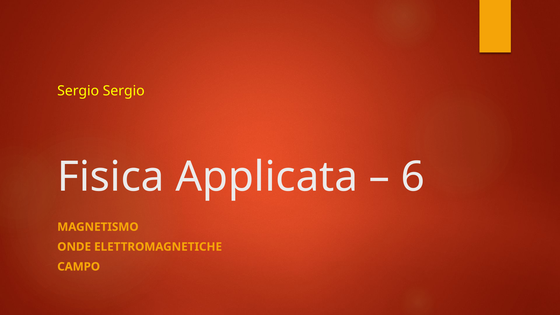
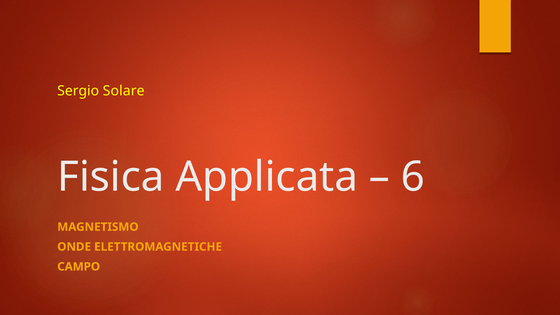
Sergio Sergio: Sergio -> Solare
